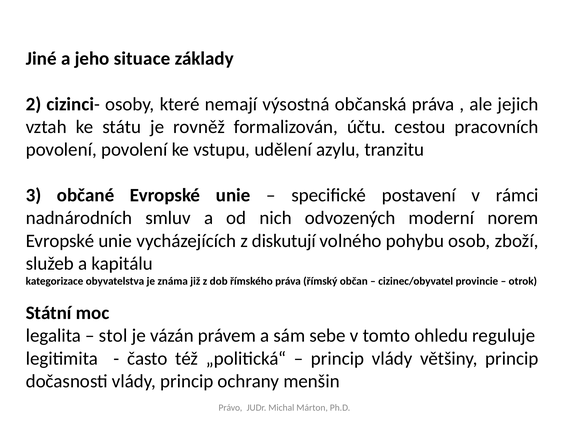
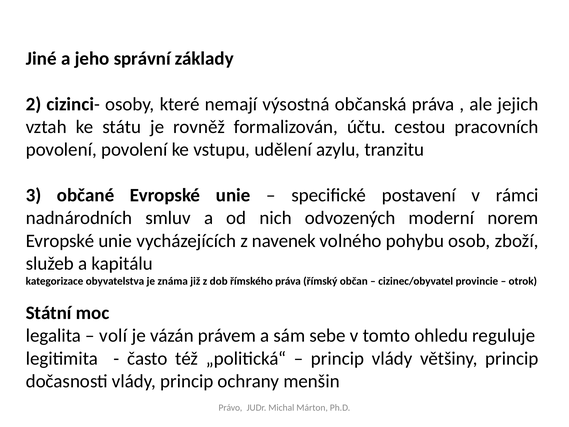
situace: situace -> správní
diskutují: diskutují -> navenek
stol: stol -> volí
